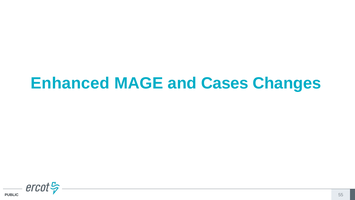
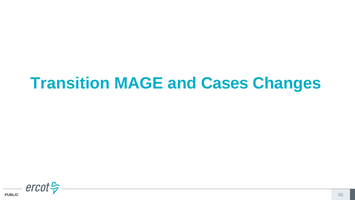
Enhanced: Enhanced -> Transition
